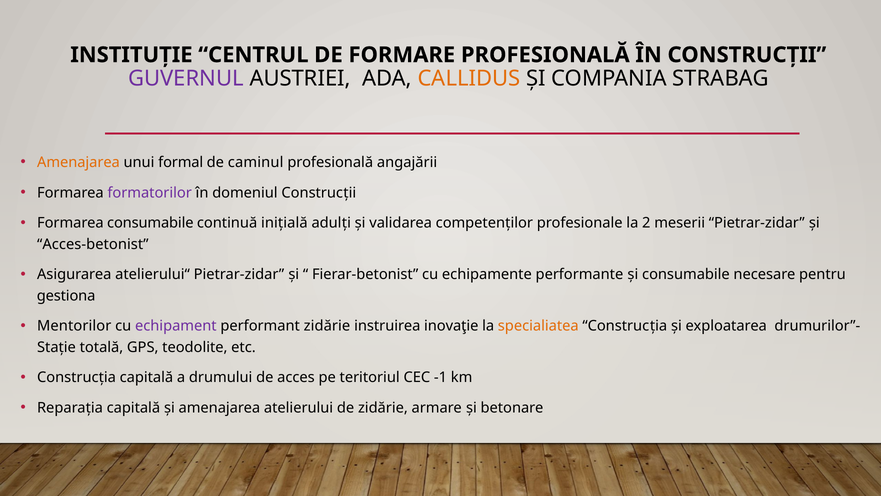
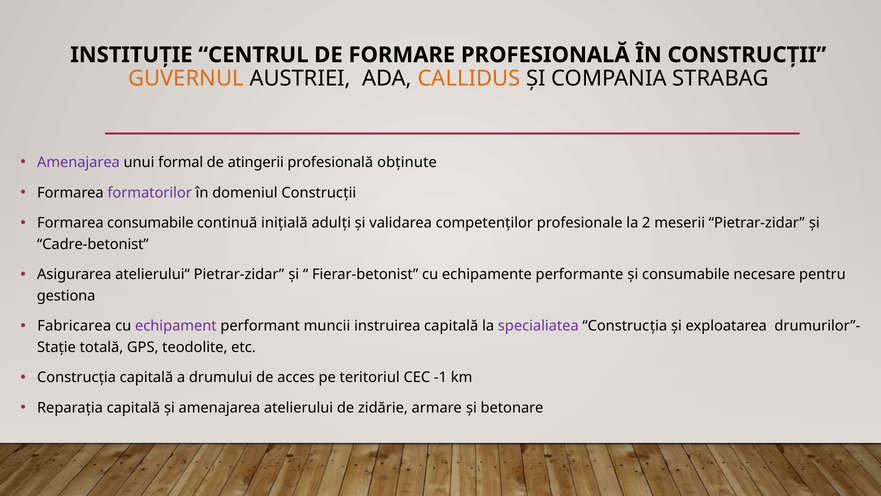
GUVERNUL colour: purple -> orange
Amenajarea at (78, 162) colour: orange -> purple
caminul: caminul -> atingerii
angajării: angajării -> obținute
Acces-betonist: Acces-betonist -> Cadre-betonist
Mentorilor: Mentorilor -> Fabricarea
performant zidărie: zidărie -> muncii
instruirea inovaţie: inovaţie -> capitală
specialiatea colour: orange -> purple
